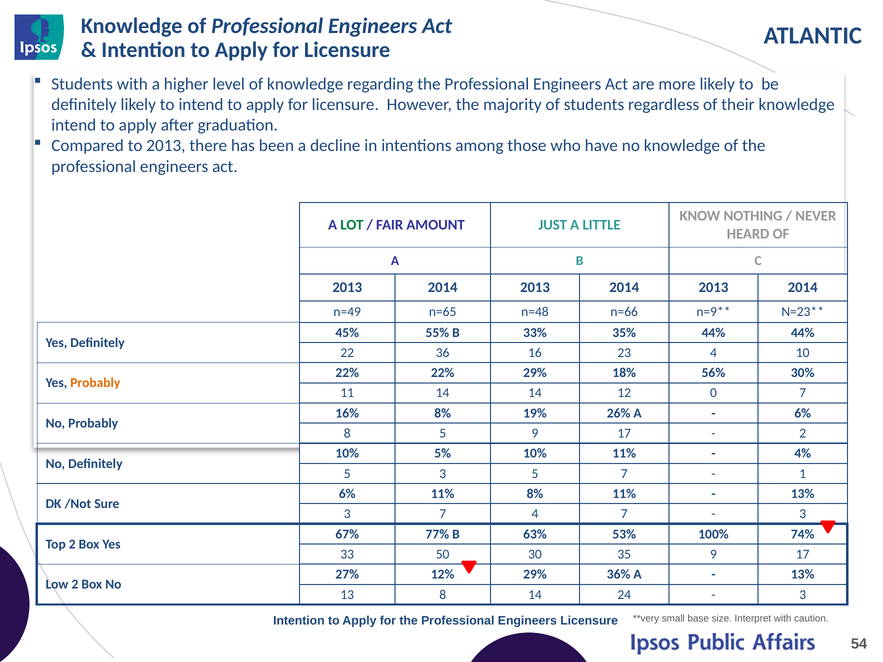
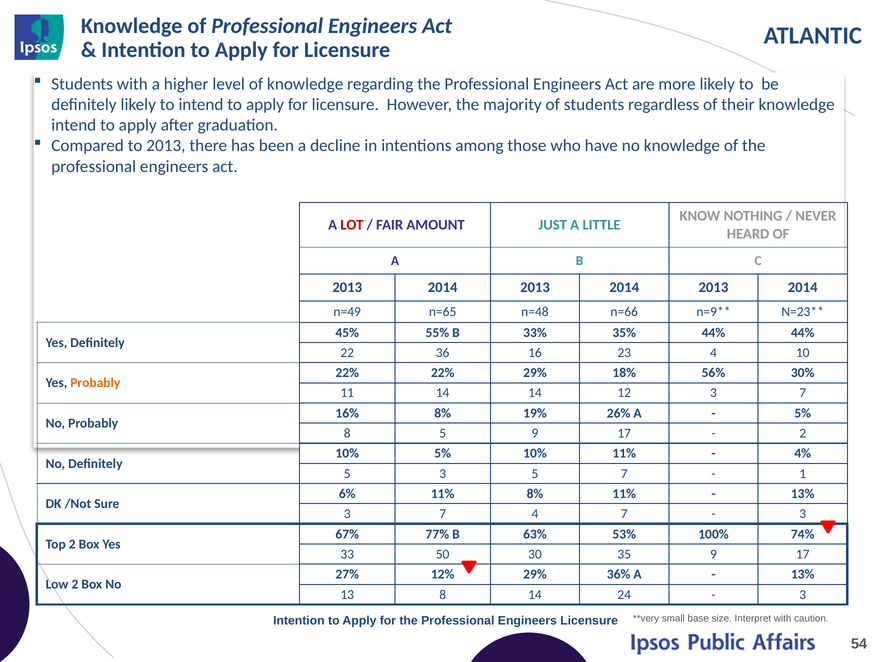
LOT colour: green -> red
12 0: 0 -> 3
6% at (803, 413): 6% -> 5%
